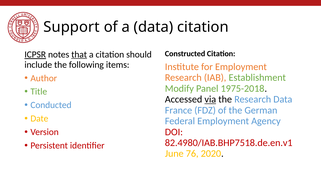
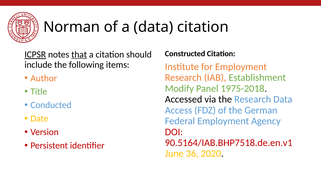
Support: Support -> Norman
via underline: present -> none
France: France -> Access
82.4980/IAB.BHP7518.de.en.v1: 82.4980/IAB.BHP7518.de.en.v1 -> 90.5164/IAB.BHP7518.de.en.v1
76: 76 -> 36
